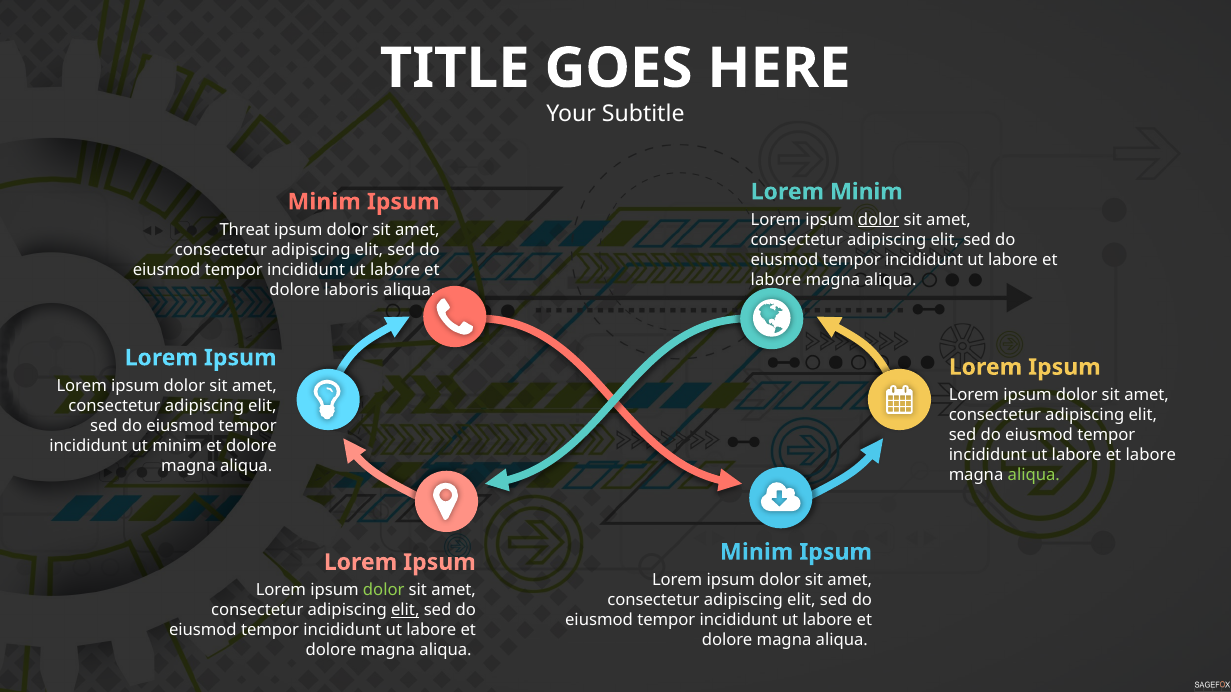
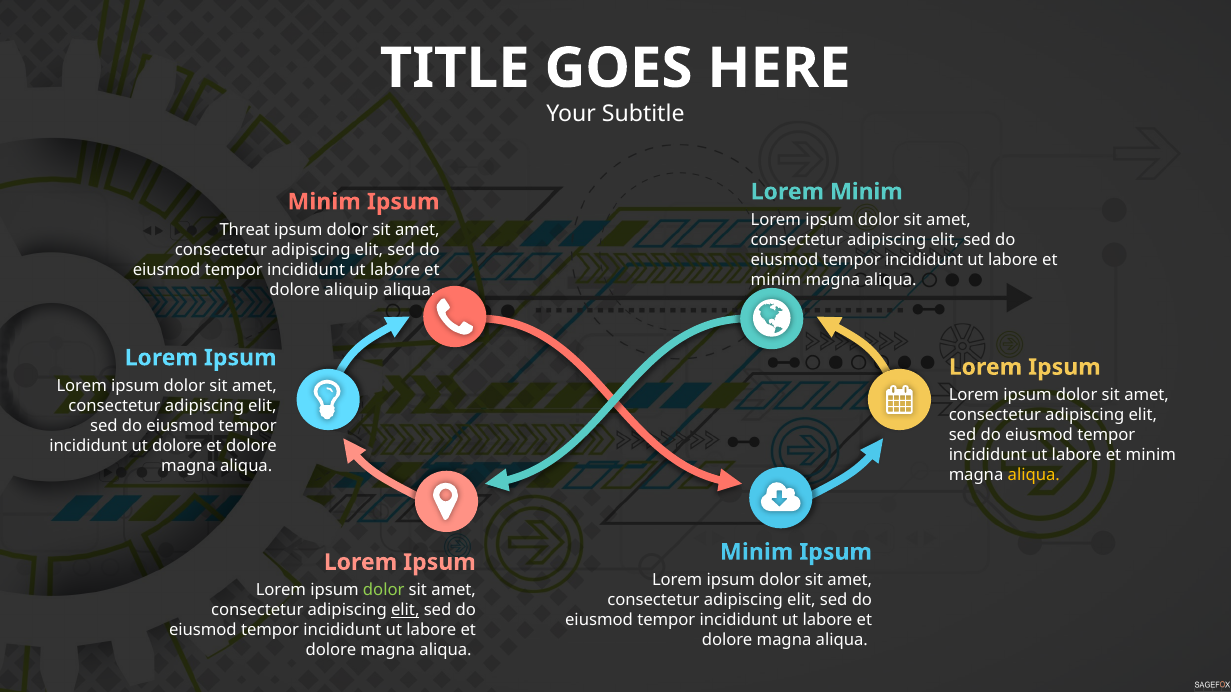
dolor at (879, 220) underline: present -> none
labore at (776, 280): labore -> minim
laboris: laboris -> aliquip
ut minim: minim -> dolore
labore at (1151, 455): labore -> minim
aliqua at (1034, 475) colour: light green -> yellow
